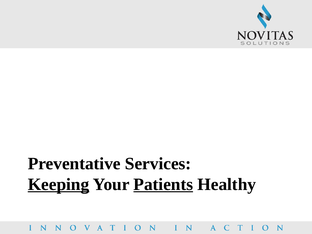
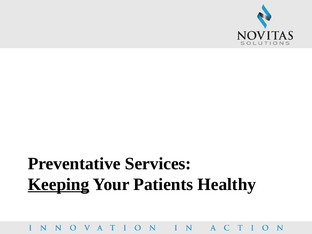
Patients underline: present -> none
